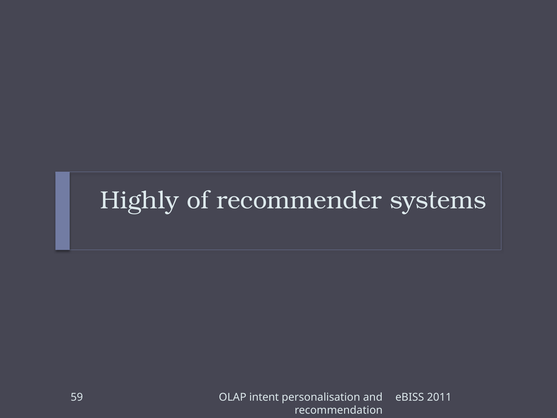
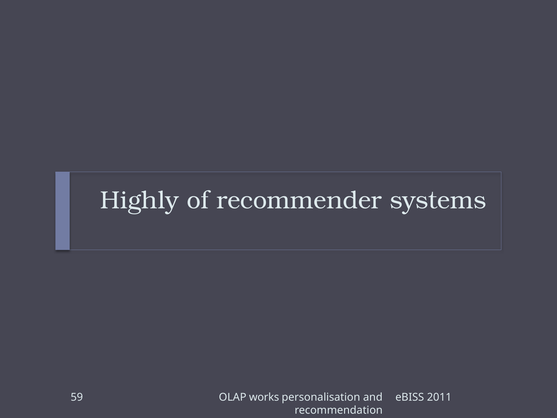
intent: intent -> works
